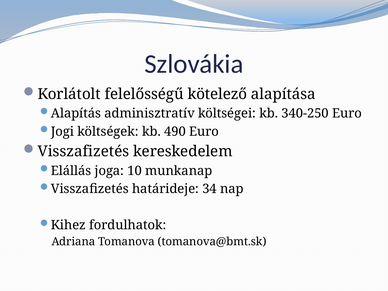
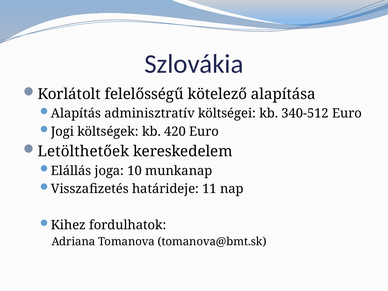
340-250: 340-250 -> 340-512
490: 490 -> 420
Visszafizetés at (83, 151): Visszafizetés -> Letölthetőek
34: 34 -> 11
